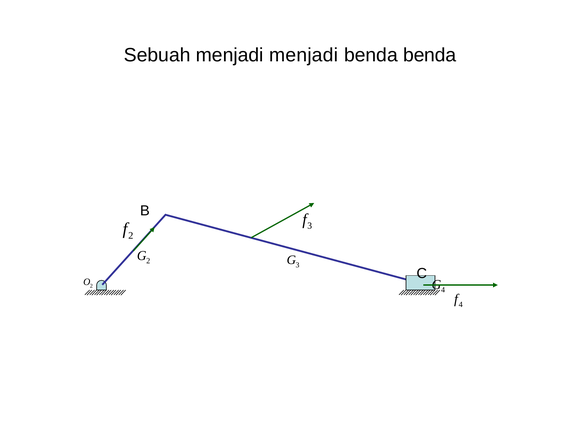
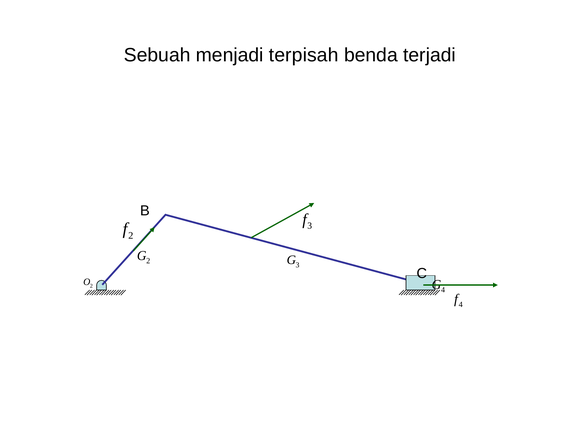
menjadi menjadi: menjadi -> terpisah
benda benda: benda -> terjadi
